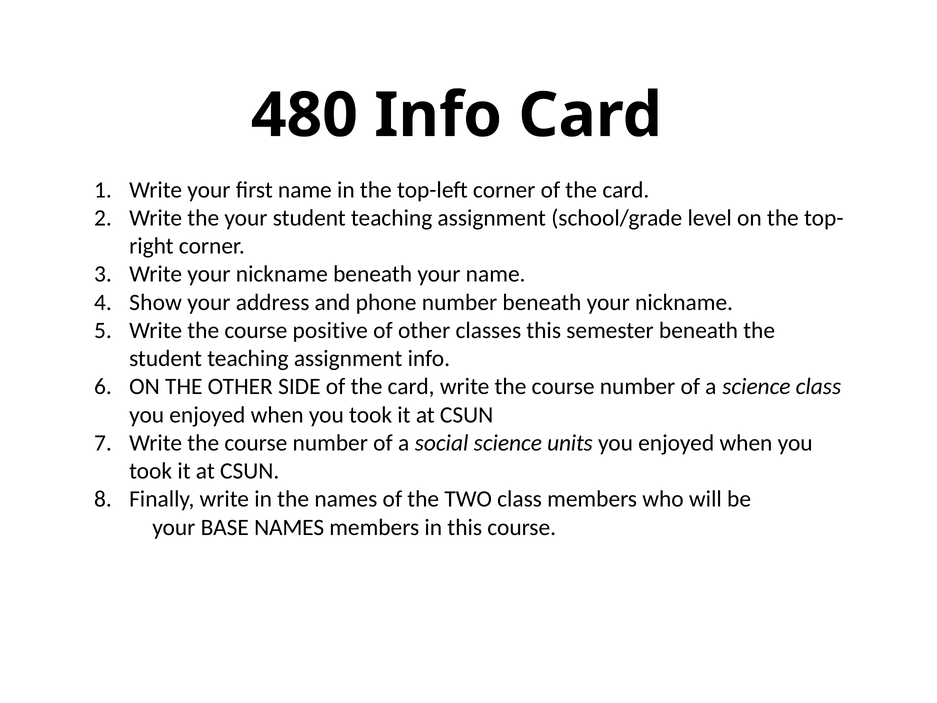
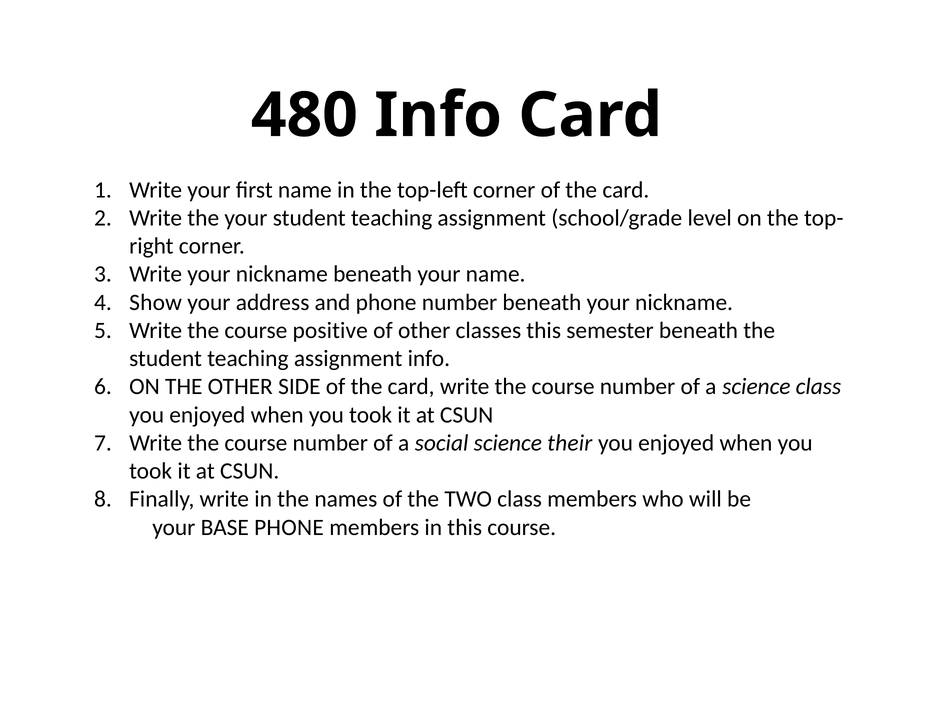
units: units -> their
BASE NAMES: NAMES -> PHONE
